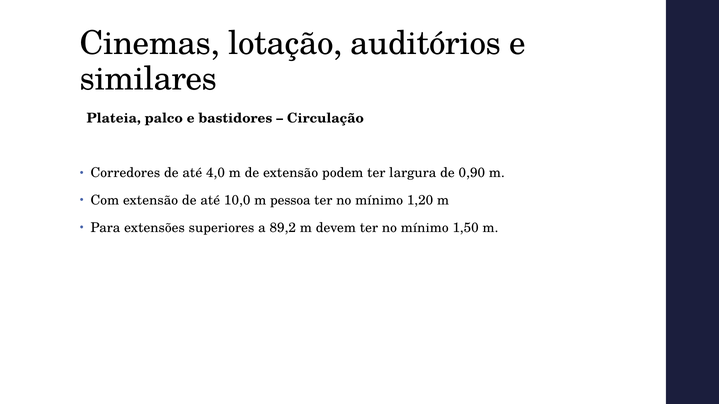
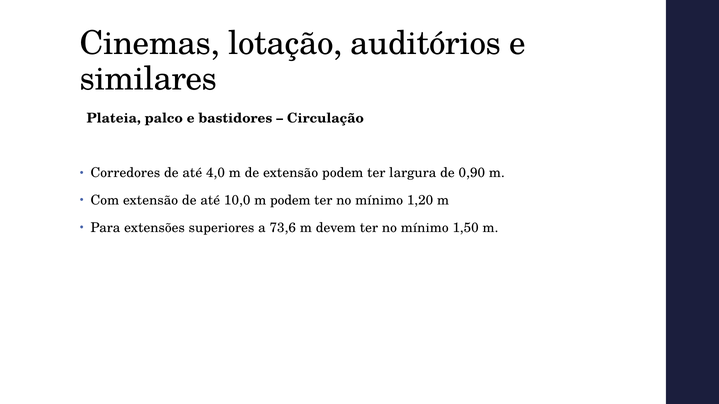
m pessoa: pessoa -> podem
89,2: 89,2 -> 73,6
